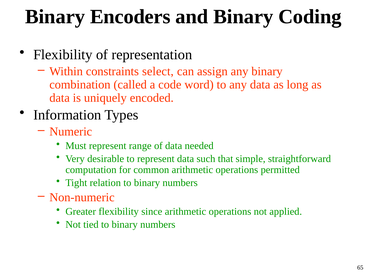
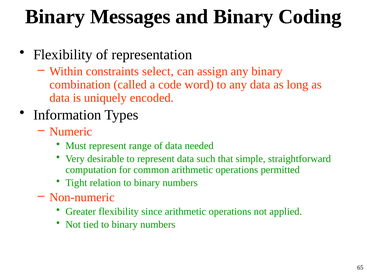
Encoders: Encoders -> Messages
